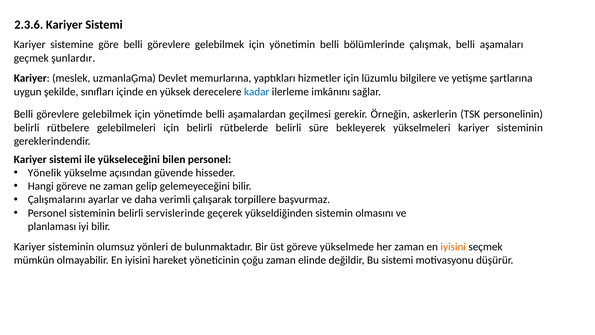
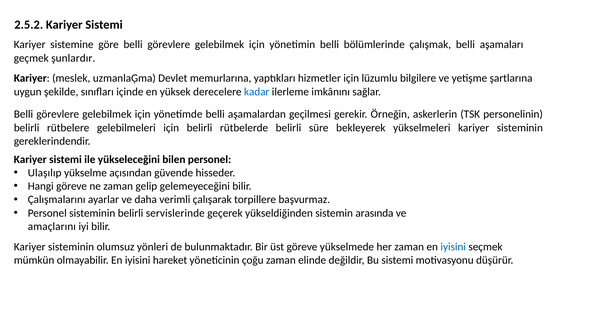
2.3.6: 2.3.6 -> 2.5.2
Yönelik: Yönelik -> Ulaşılıp
olmasını: olmasını -> arasında
planlaması: planlaması -> amaçlarını
iyisini at (453, 247) colour: orange -> blue
